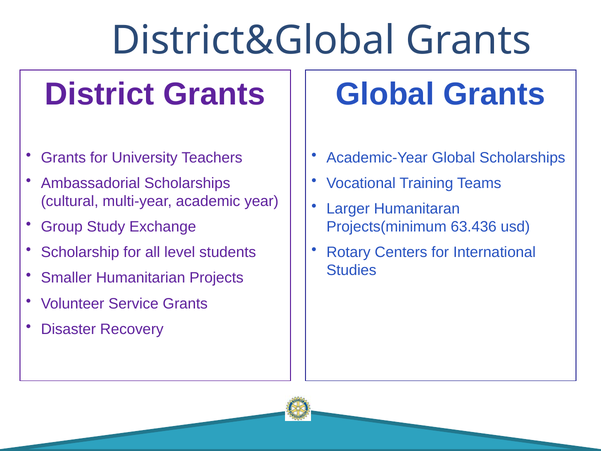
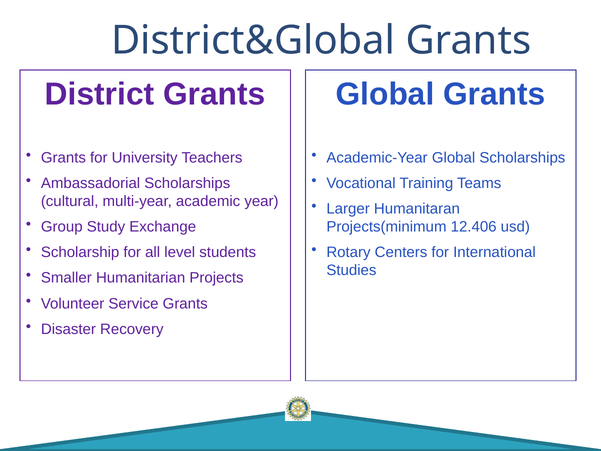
63.436: 63.436 -> 12.406
